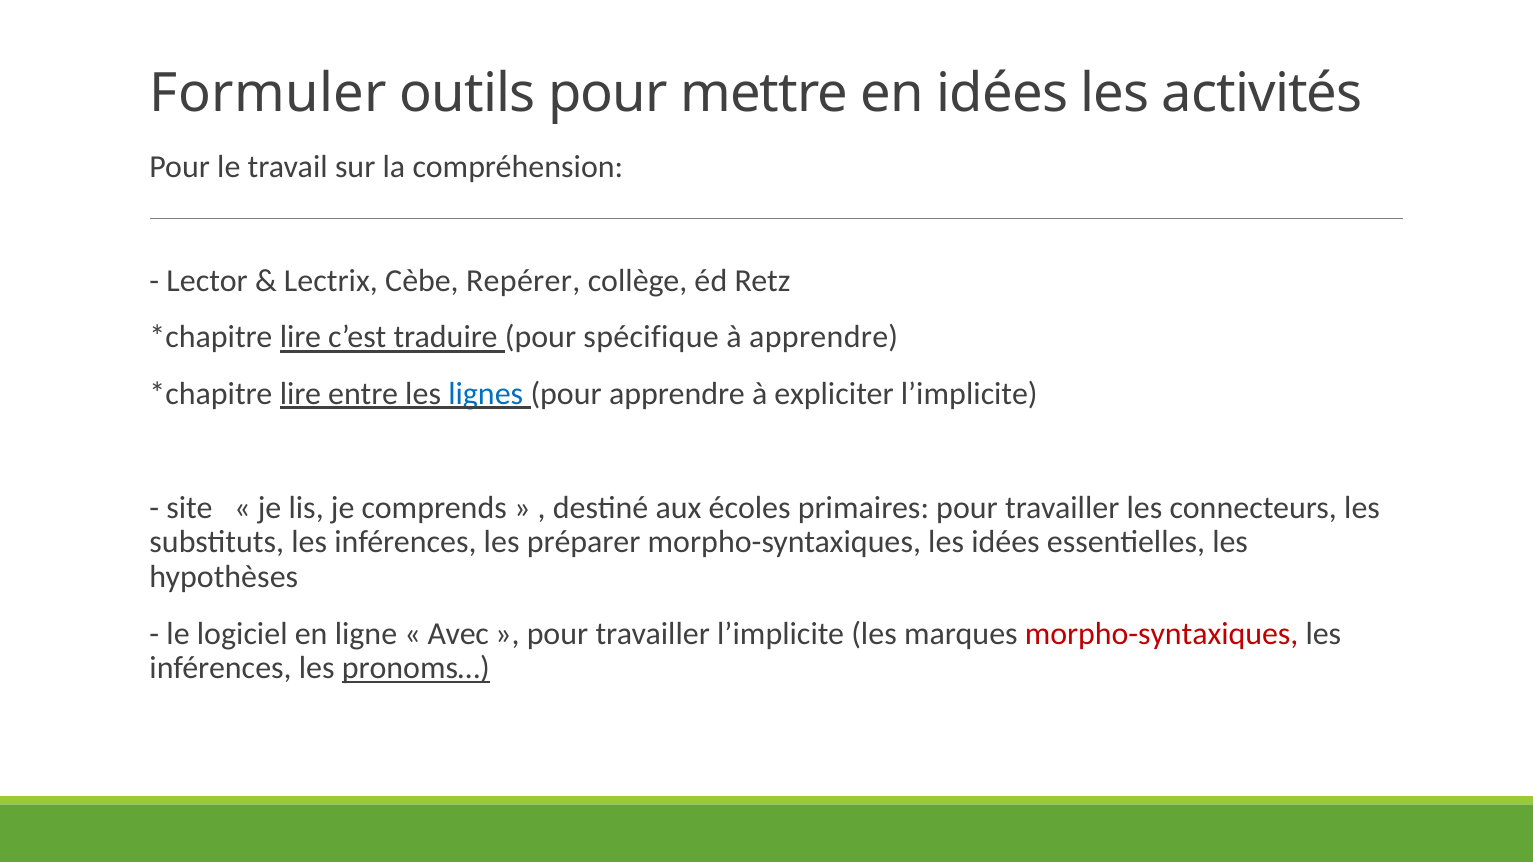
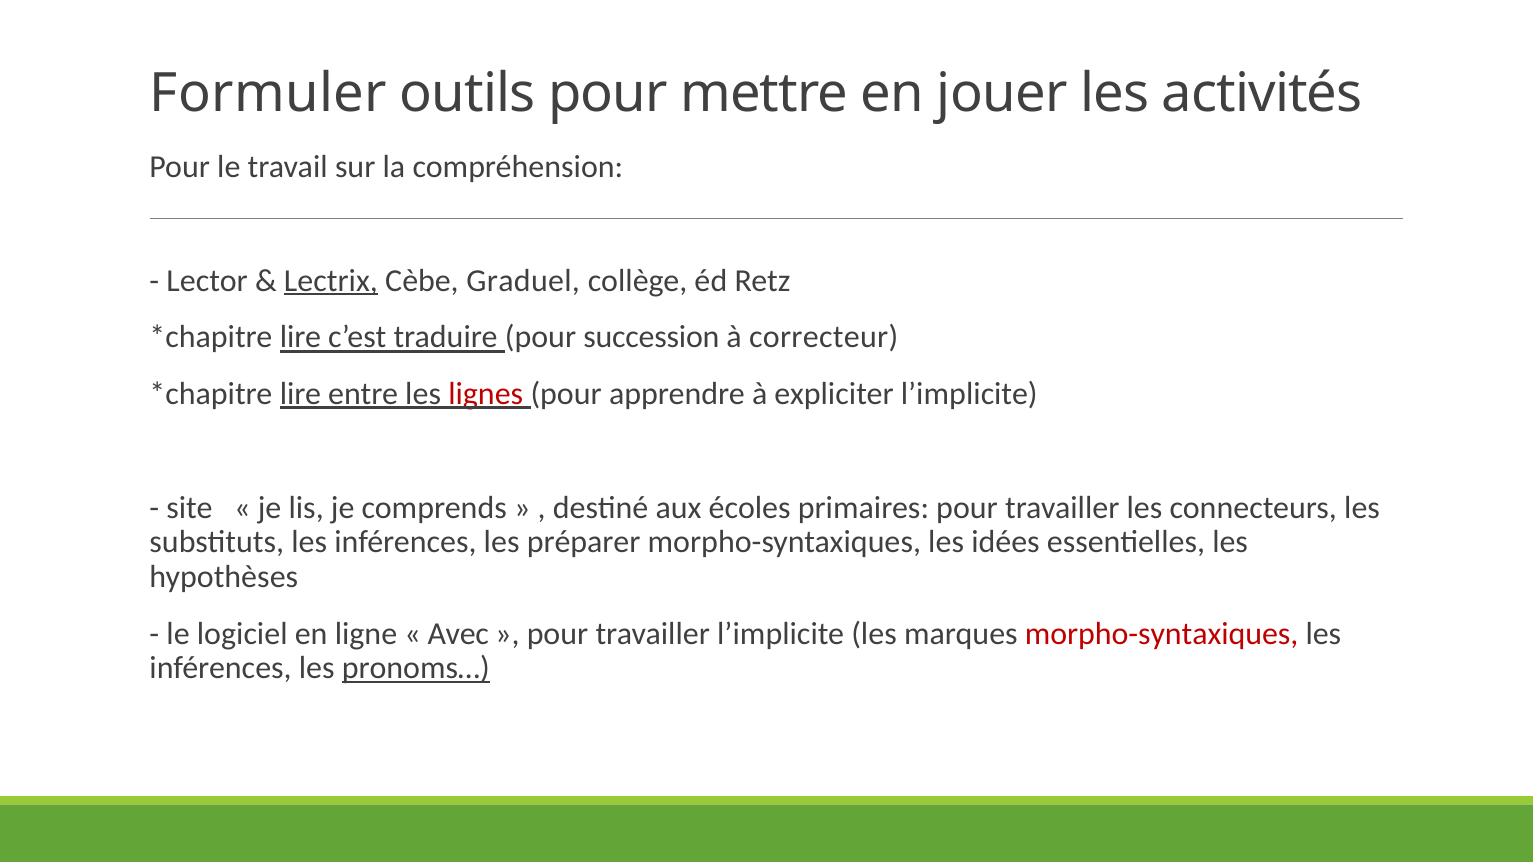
en idées: idées -> jouer
Lectrix underline: none -> present
Repérer: Repérer -> Graduel
spécifique: spécifique -> succession
à apprendre: apprendre -> correcteur
lignes colour: blue -> red
